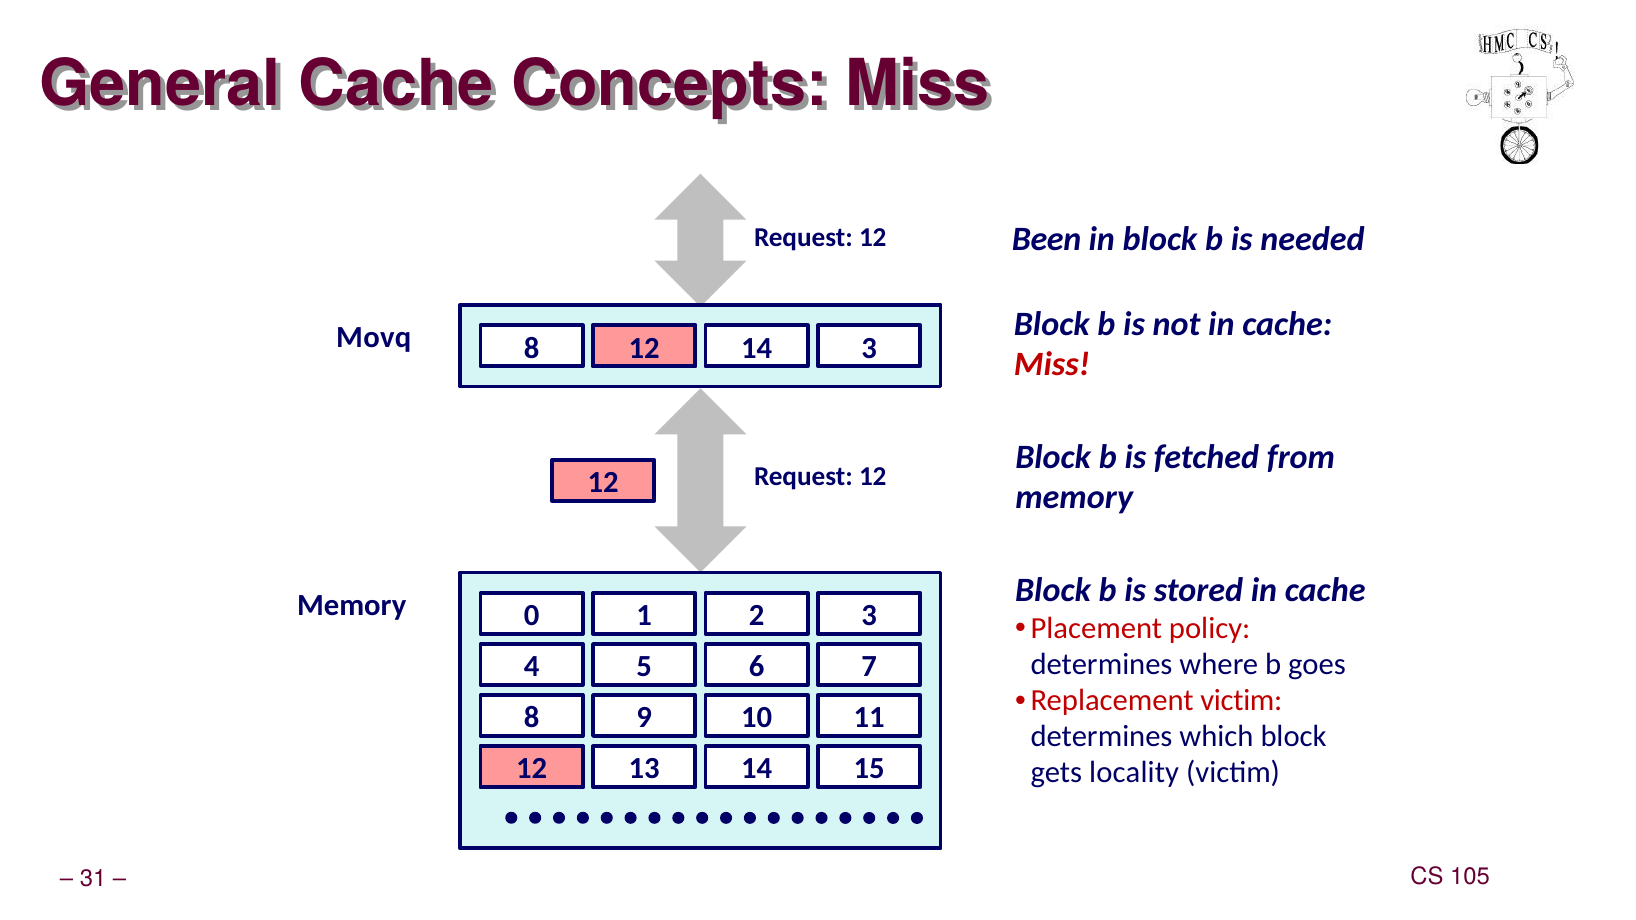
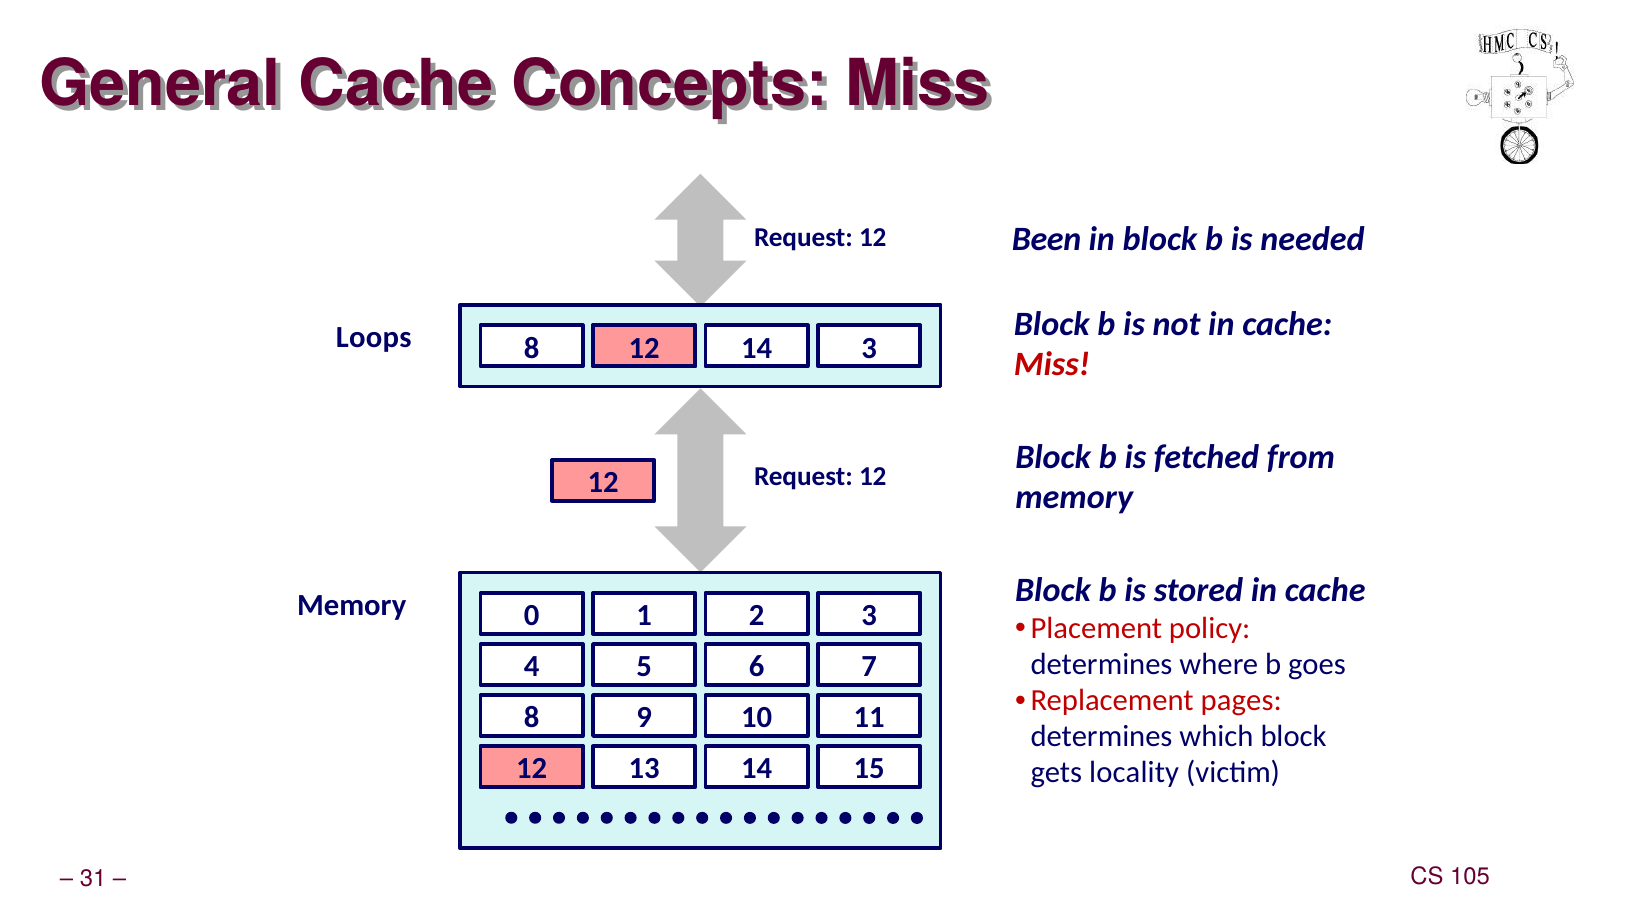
Movq: Movq -> Loops
Replacement victim: victim -> pages
